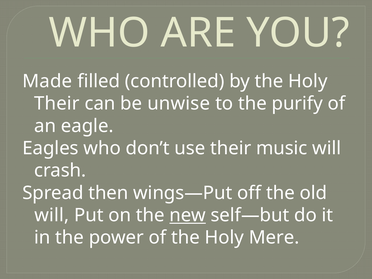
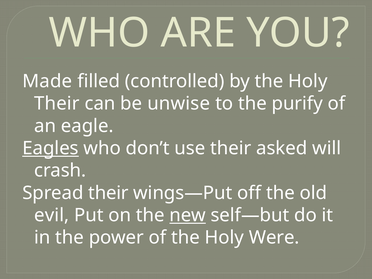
Eagles underline: none -> present
music: music -> asked
Spread then: then -> their
will at (52, 215): will -> evil
Mere: Mere -> Were
